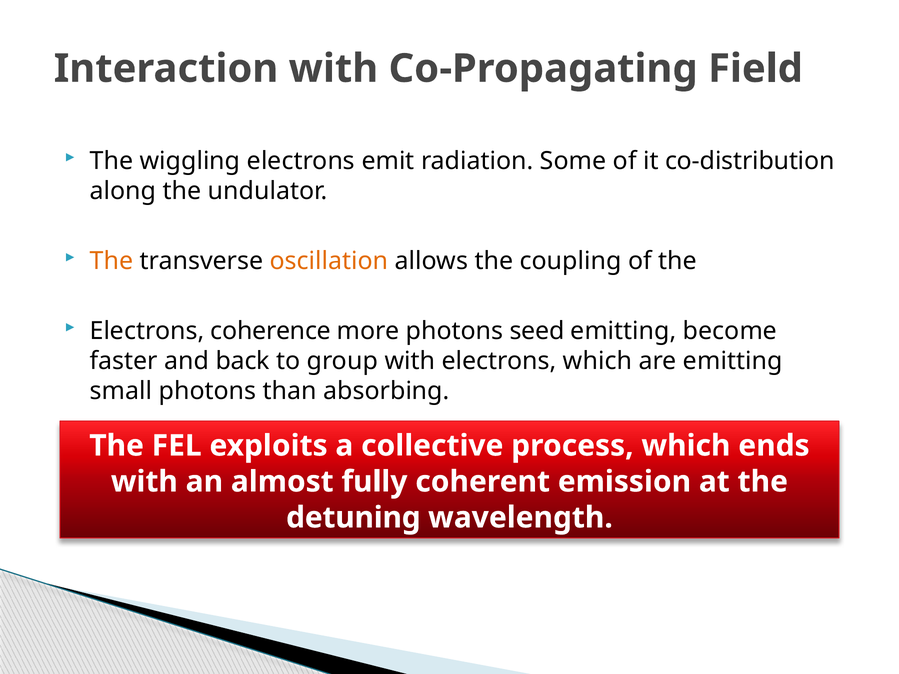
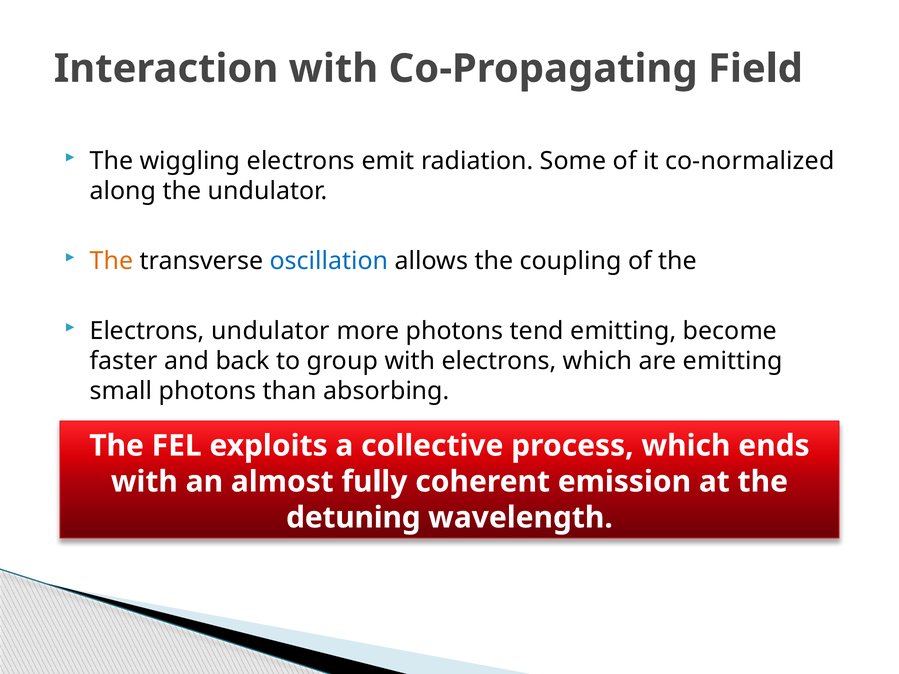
co-distribution: co-distribution -> co-normalized
oscillation colour: orange -> blue
Electrons coherence: coherence -> undulator
seed: seed -> tend
